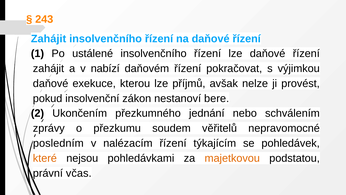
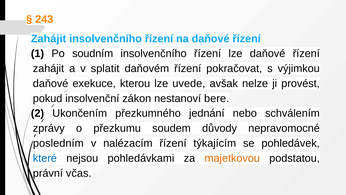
ustálené: ustálené -> soudním
nabízí: nabízí -> splatit
příjmů: příjmů -> uvede
věřitelů: věřitelů -> důvody
které colour: orange -> blue
